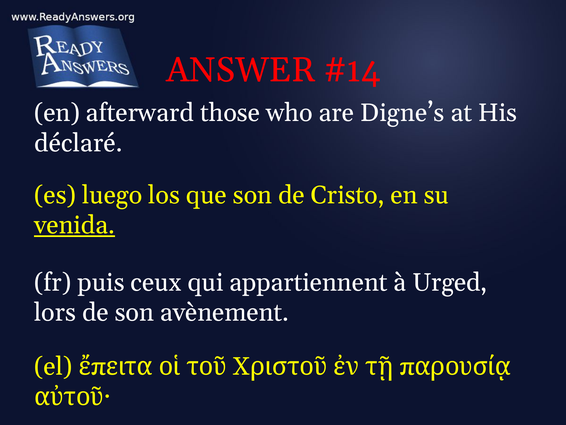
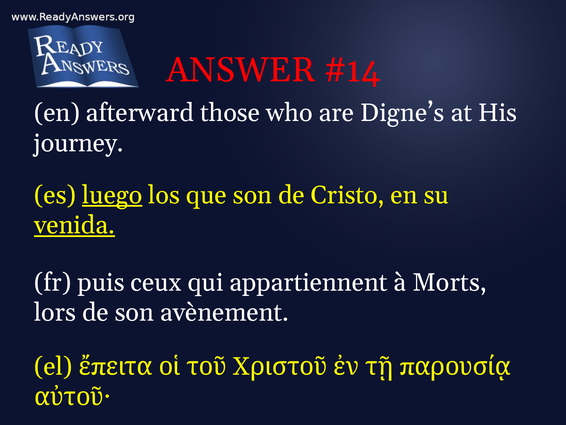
déclaré: déclaré -> journey
luego underline: none -> present
Urged: Urged -> Morts
